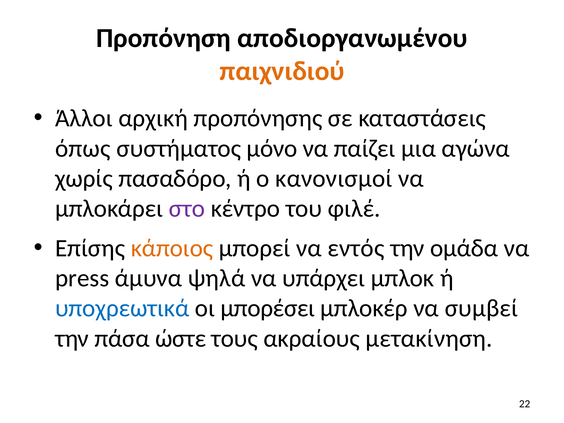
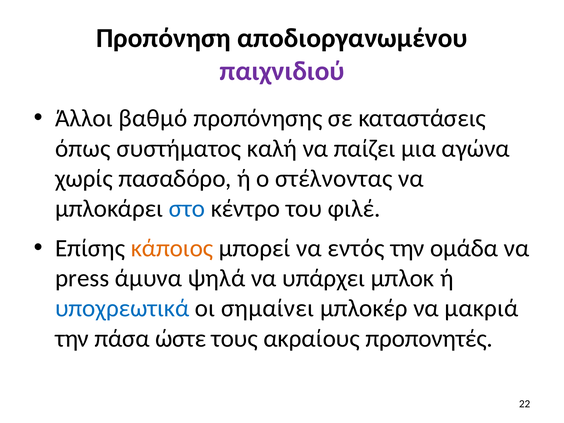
παιχνιδιού colour: orange -> purple
αρχική: αρχική -> βαθμό
μόνο: μόνο -> καλή
κανονισμοί: κανονισμοί -> στέλνοντας
στο colour: purple -> blue
μπορέσει: μπορέσει -> σημαίνει
συμβεί: συμβεί -> μακριά
μετακίνηση: μετακίνηση -> προπονητές
